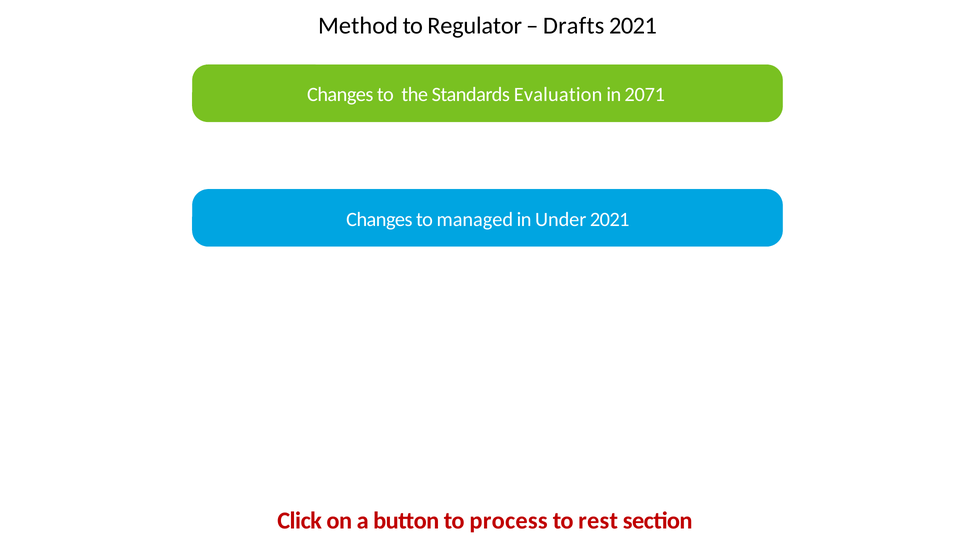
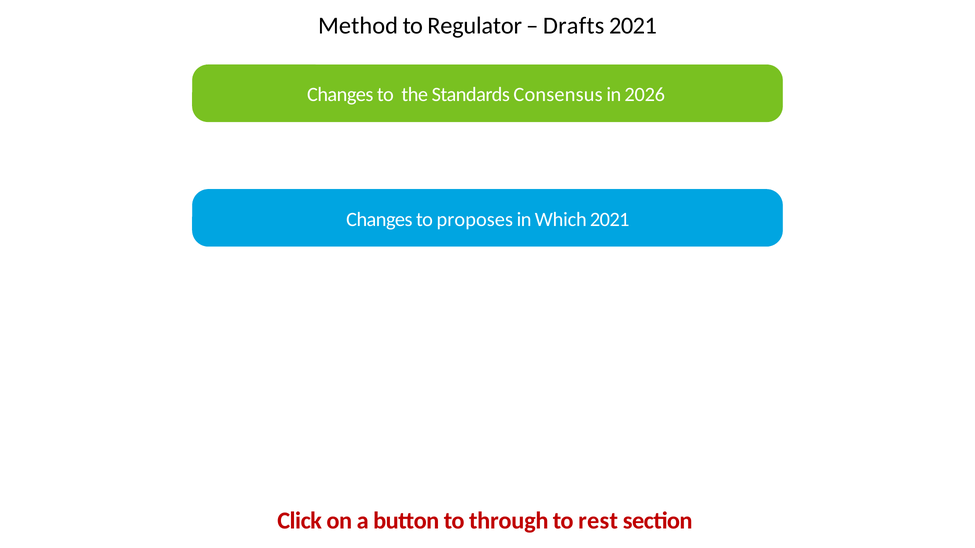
Evaluation: Evaluation -> Consensus
2071: 2071 -> 2026
managed: managed -> proposes
Under: Under -> Which
process: process -> through
